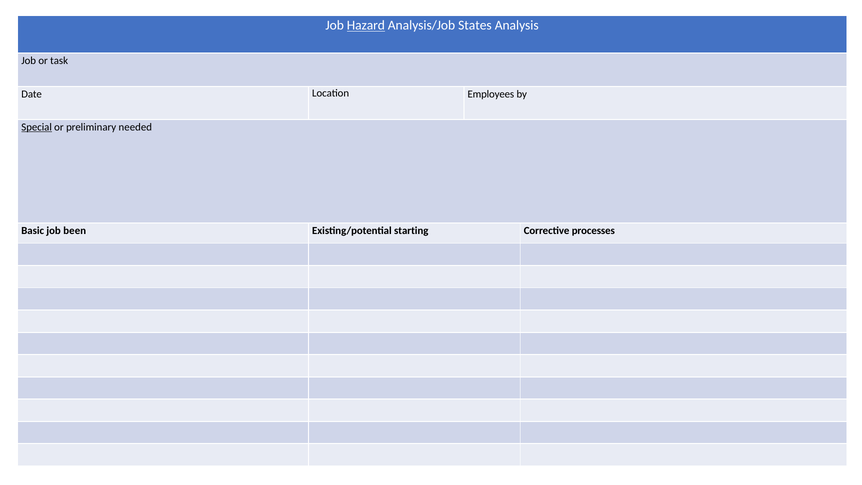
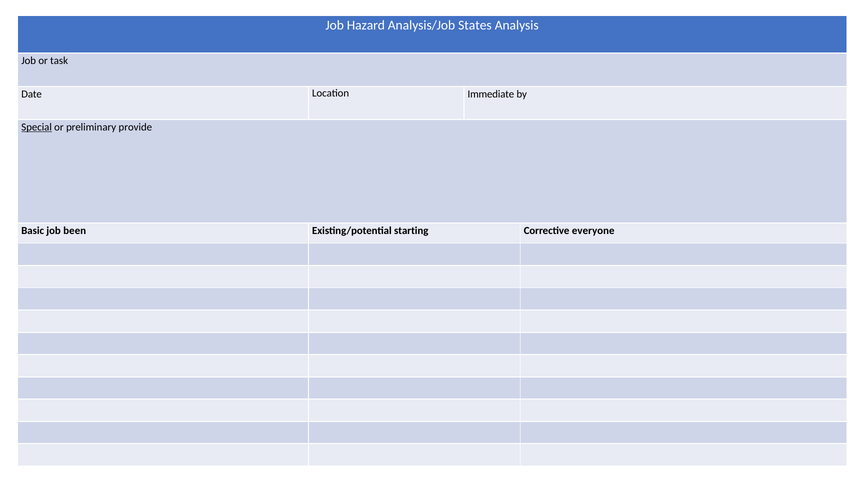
Hazard underline: present -> none
Employees: Employees -> Immediate
needed: needed -> provide
processes: processes -> everyone
